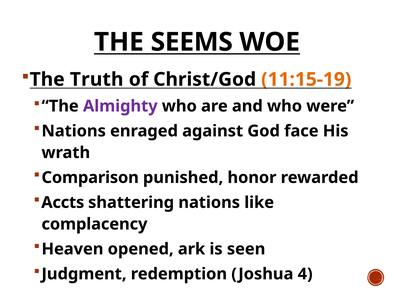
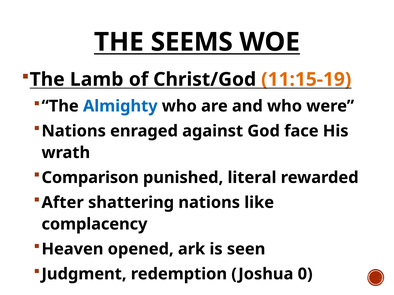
Truth: Truth -> Lamb
Almighty colour: purple -> blue
honor: honor -> literal
Accts: Accts -> After
4: 4 -> 0
